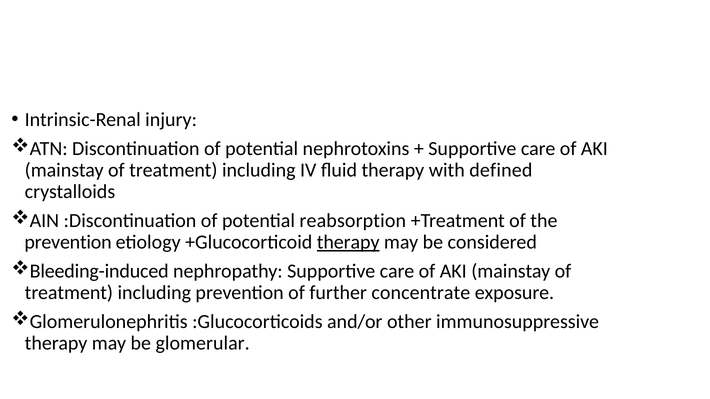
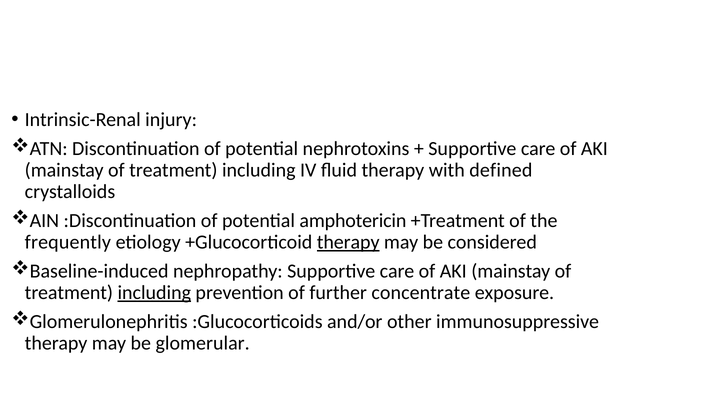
reabsorption: reabsorption -> amphotericin
prevention at (68, 242): prevention -> frequently
Bleeding-induced: Bleeding-induced -> Baseline-induced
including at (154, 293) underline: none -> present
